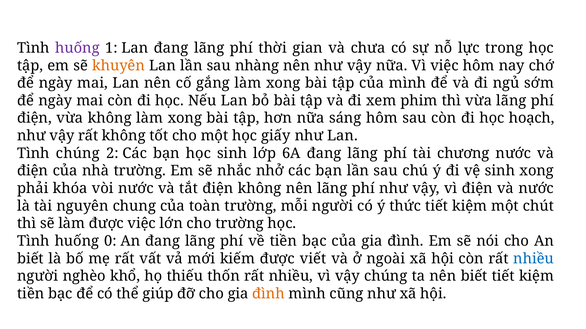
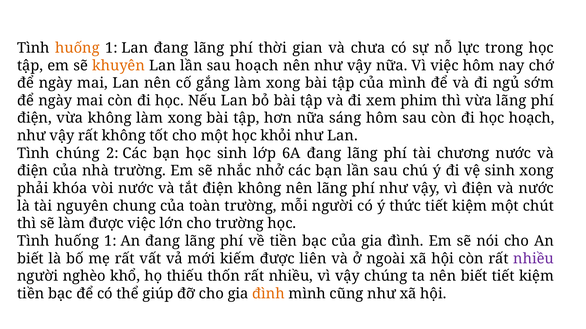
huống at (77, 48) colour: purple -> orange
sau nhàng: nhàng -> hoạch
giấy: giấy -> khỏi
0 at (110, 241): 0 -> 1
viết: viết -> liên
nhiều at (534, 259) colour: blue -> purple
